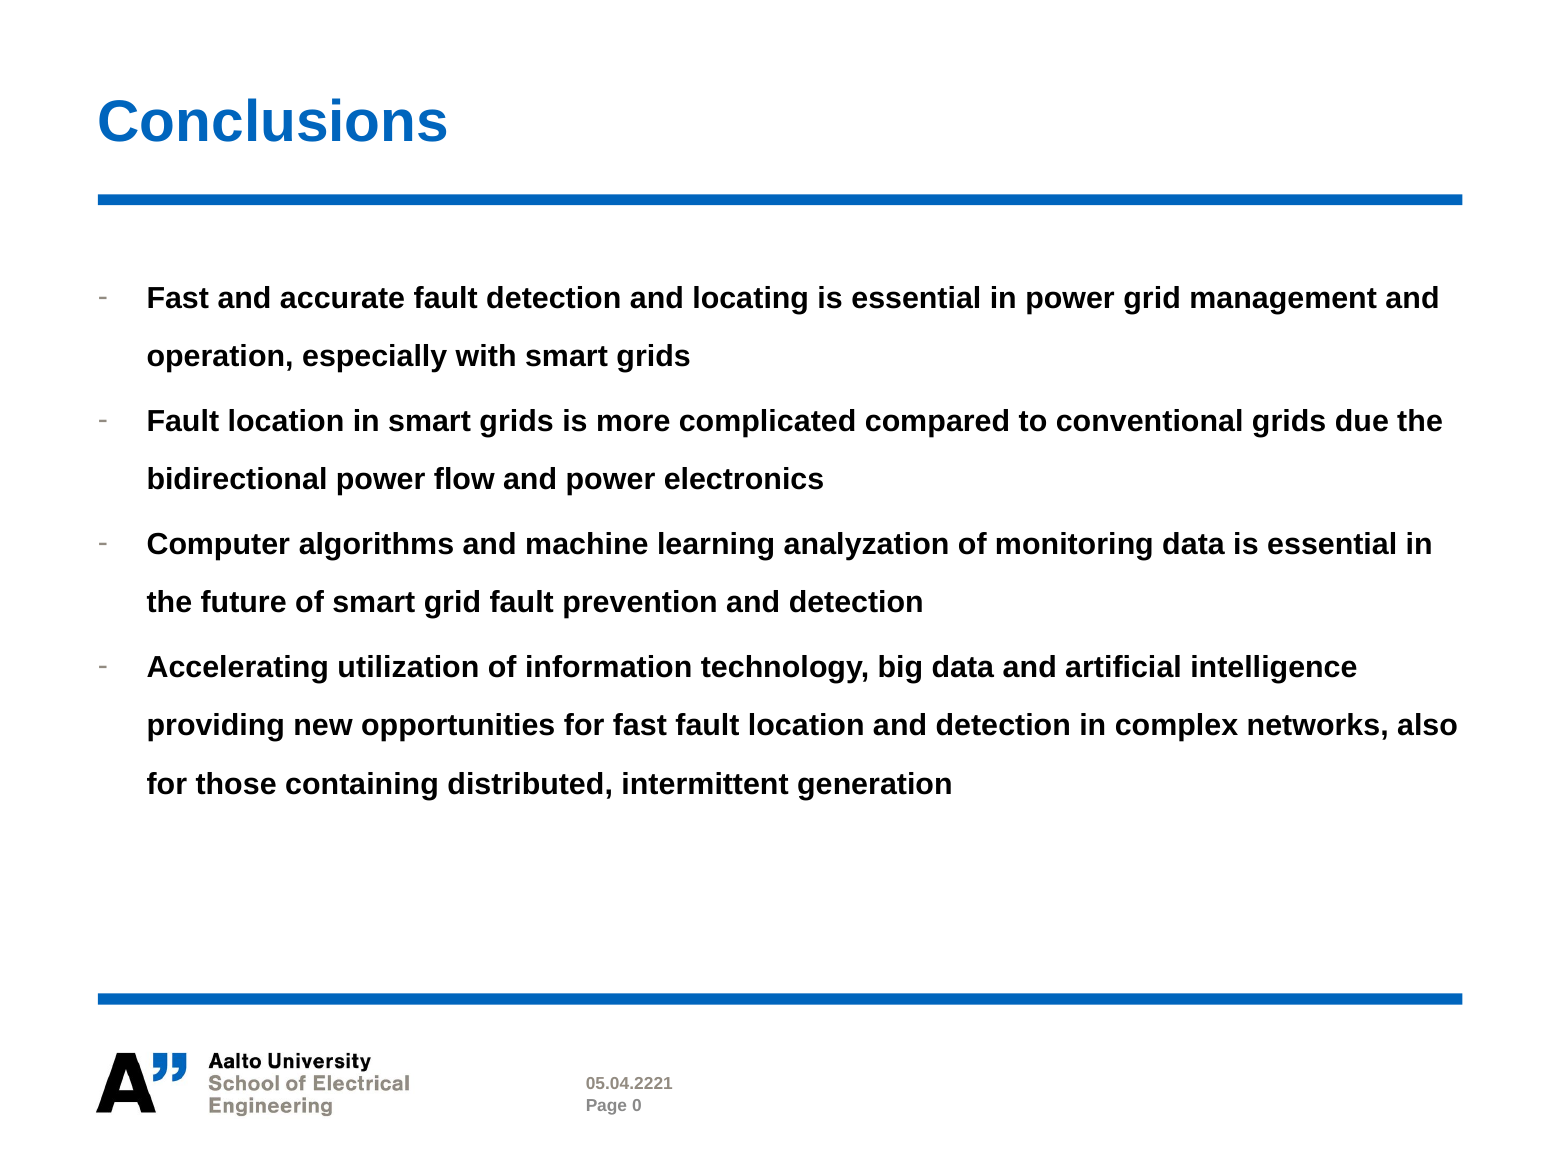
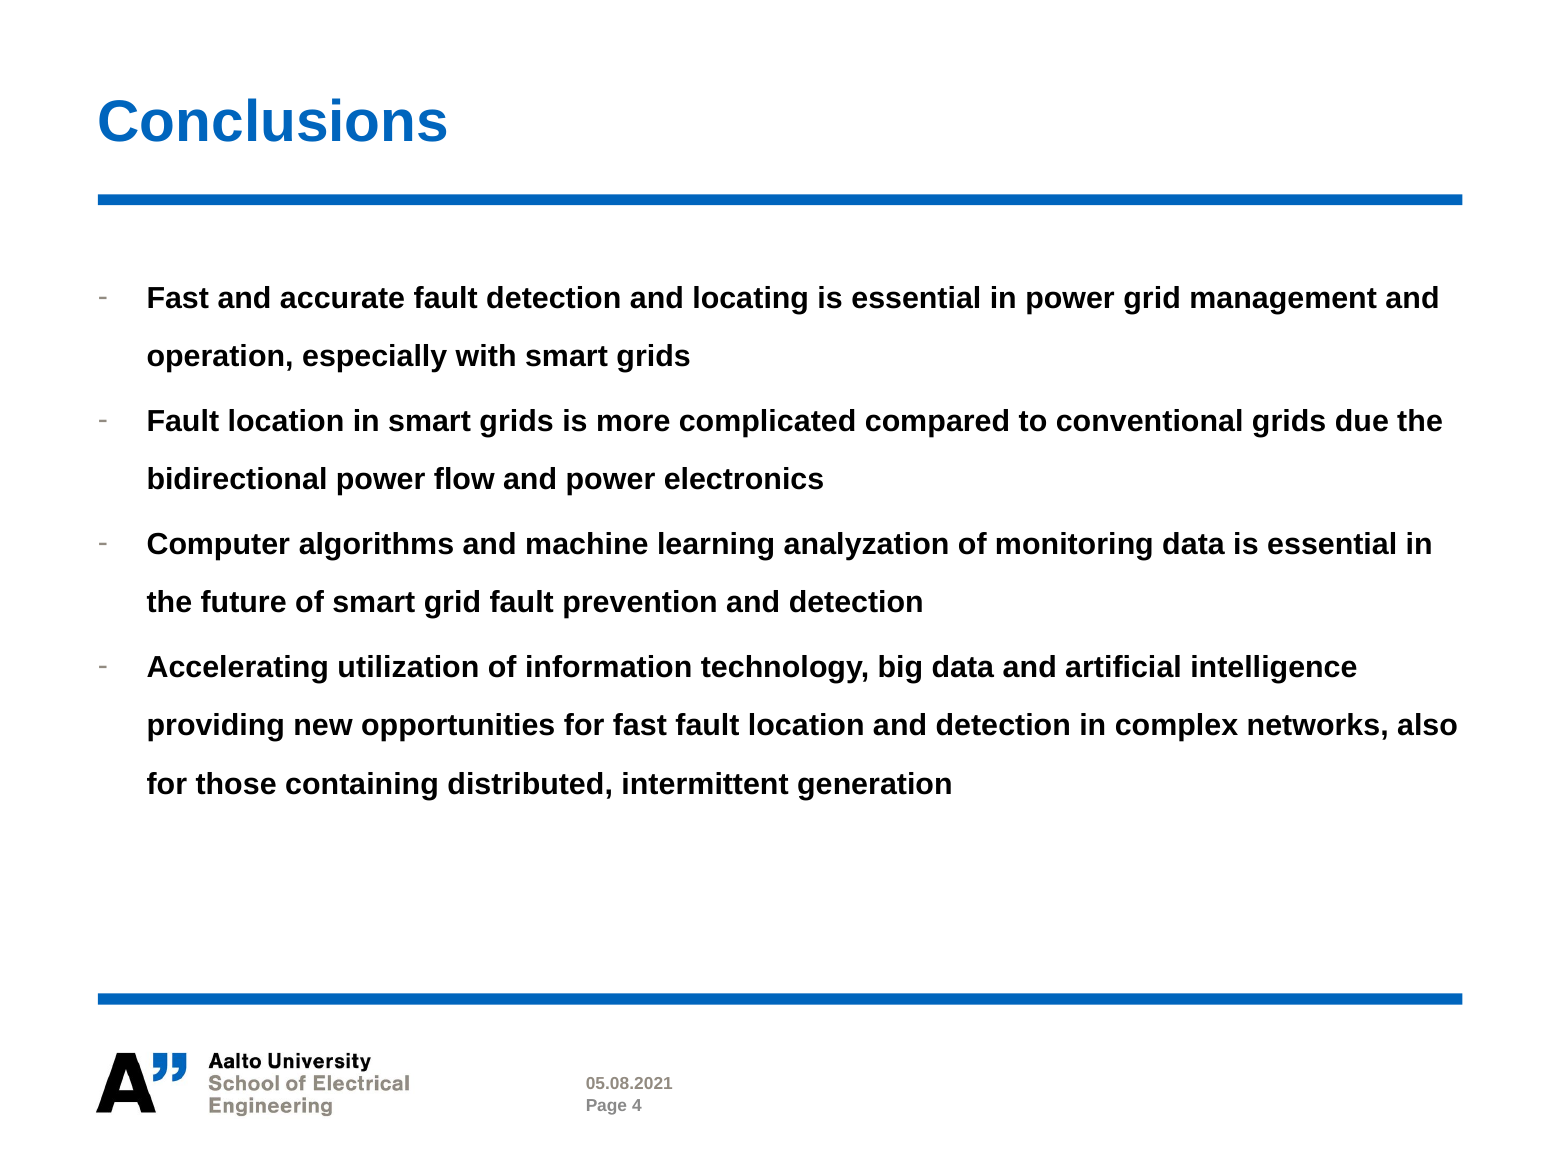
05.04.2221: 05.04.2221 -> 05.08.2021
0: 0 -> 4
